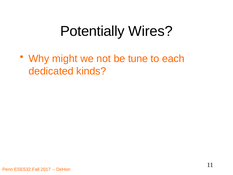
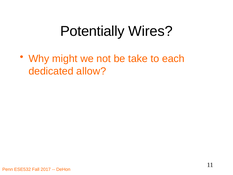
tune: tune -> take
kinds: kinds -> allow
